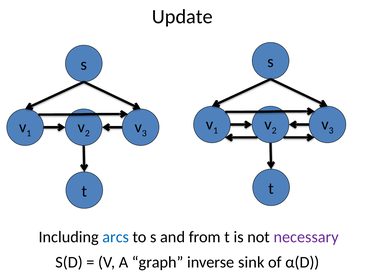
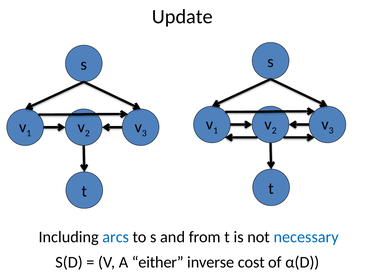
necessary colour: purple -> blue
graph: graph -> either
sink: sink -> cost
